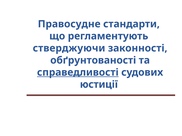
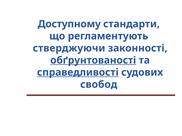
Правосудне: Правосудне -> Доступному
обґрунтованості underline: none -> present
юстиції: юстиції -> свобод
